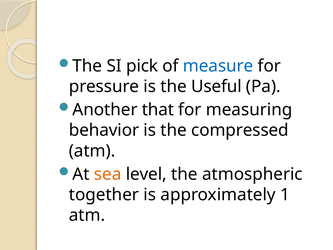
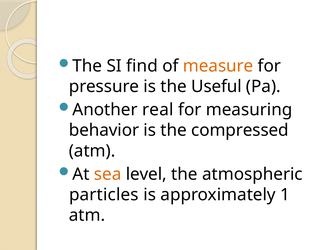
pick: pick -> find
measure colour: blue -> orange
that: that -> real
together: together -> particles
